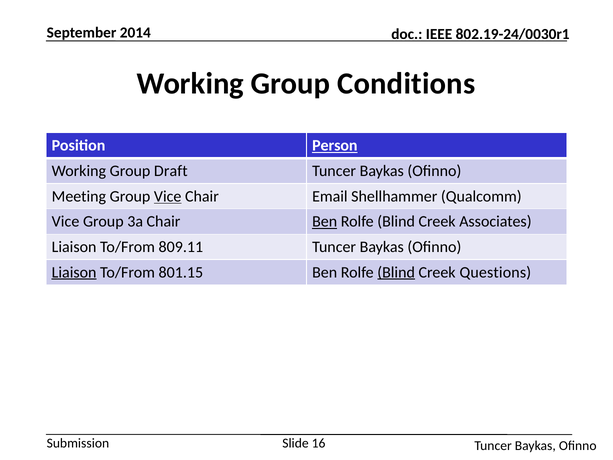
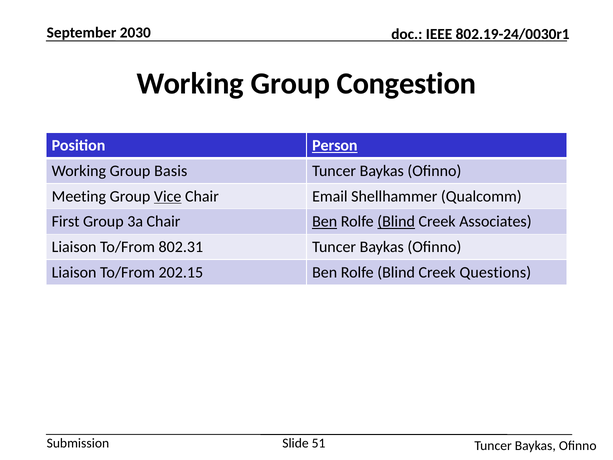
2014: 2014 -> 2030
Conditions: Conditions -> Congestion
Draft: Draft -> Basis
Vice at (66, 222): Vice -> First
Blind at (396, 222) underline: none -> present
809.11: 809.11 -> 802.31
Liaison at (74, 272) underline: present -> none
801.15: 801.15 -> 202.15
Blind at (396, 272) underline: present -> none
16: 16 -> 51
